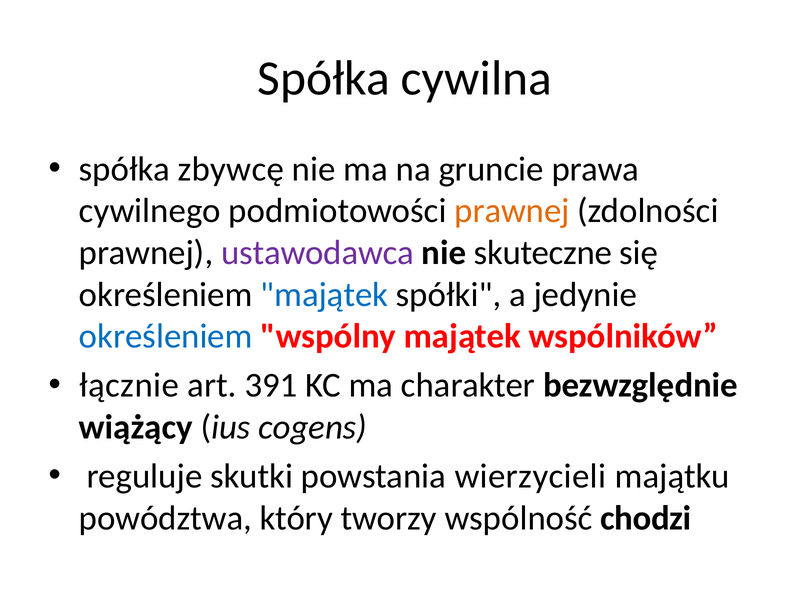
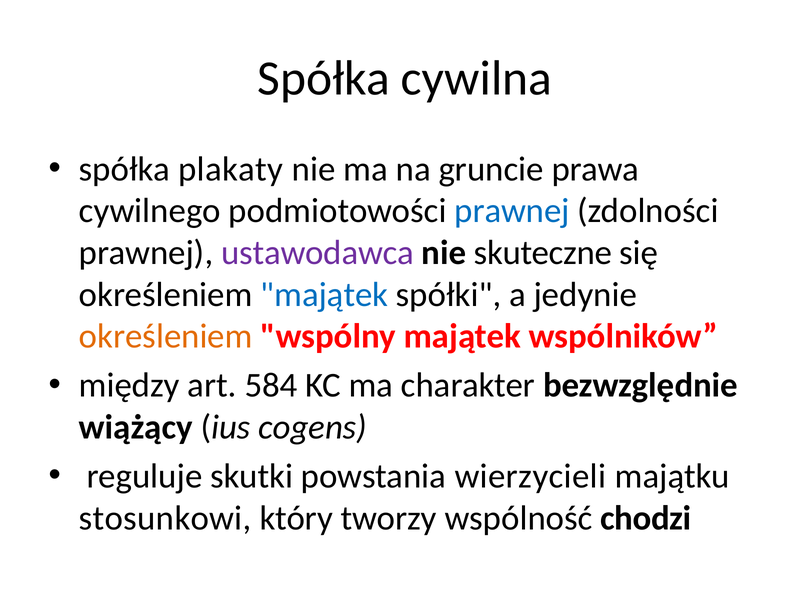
zbywcę: zbywcę -> plakaty
prawnej at (512, 211) colour: orange -> blue
określeniem at (166, 337) colour: blue -> orange
łącznie: łącznie -> między
391: 391 -> 584
powództwa: powództwa -> stosunkowi
